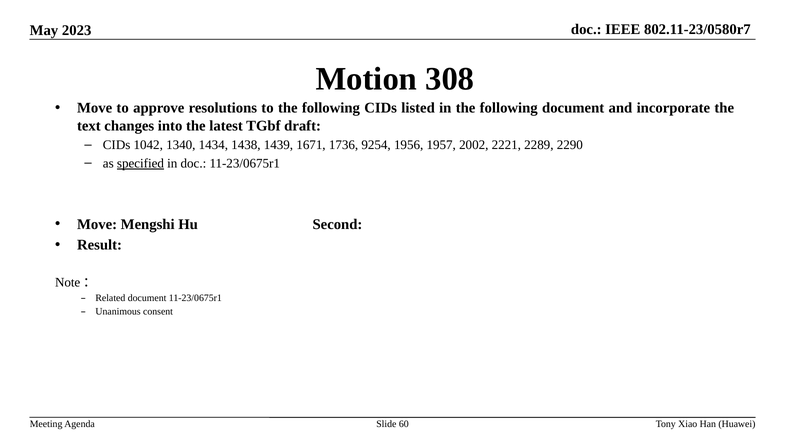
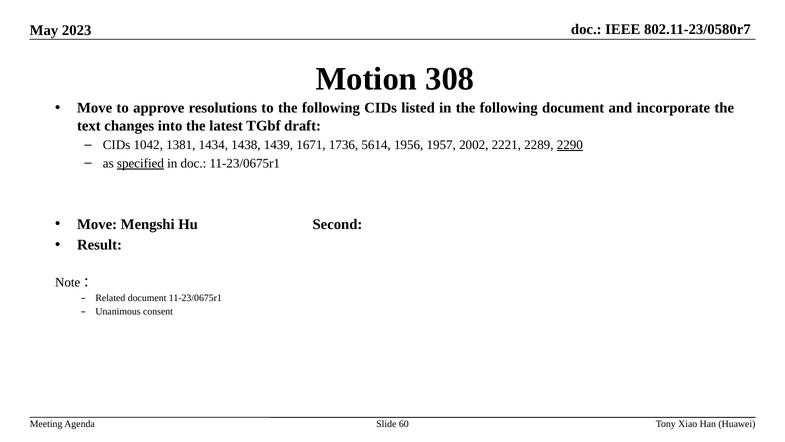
1340: 1340 -> 1381
9254: 9254 -> 5614
2290 underline: none -> present
